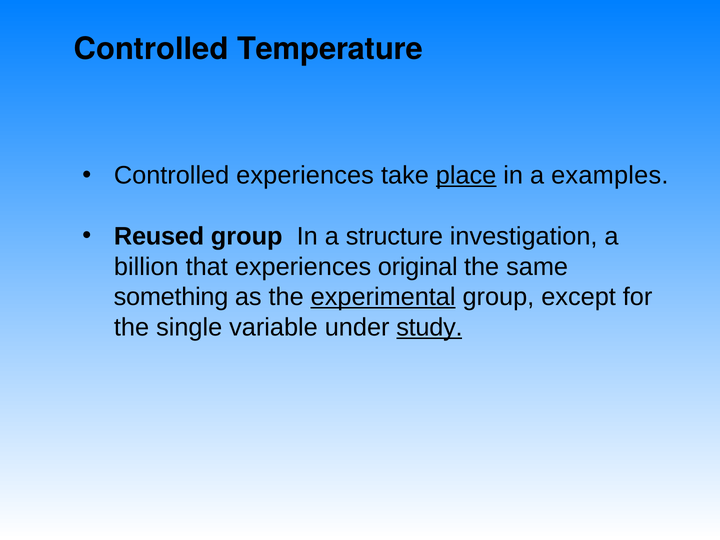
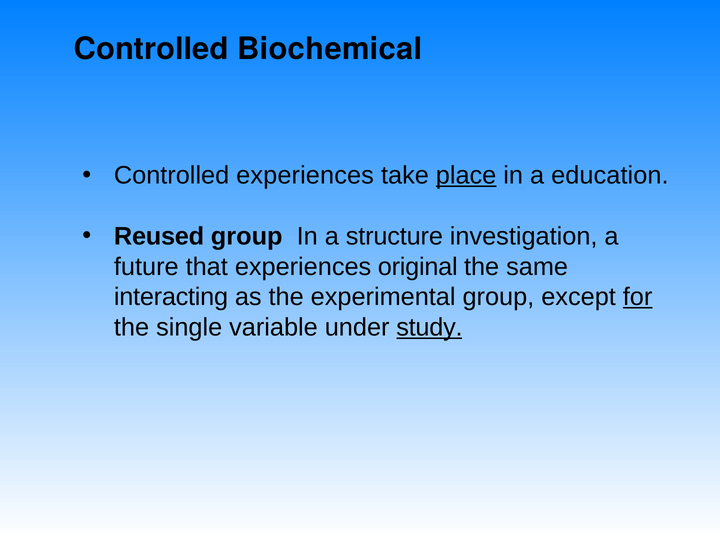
Temperature: Temperature -> Biochemical
examples: examples -> education
billion: billion -> future
something: something -> interacting
experimental underline: present -> none
for underline: none -> present
